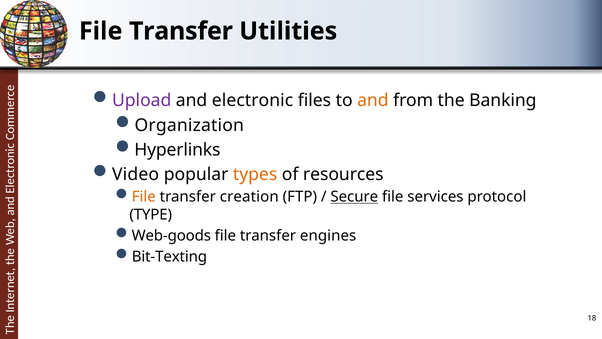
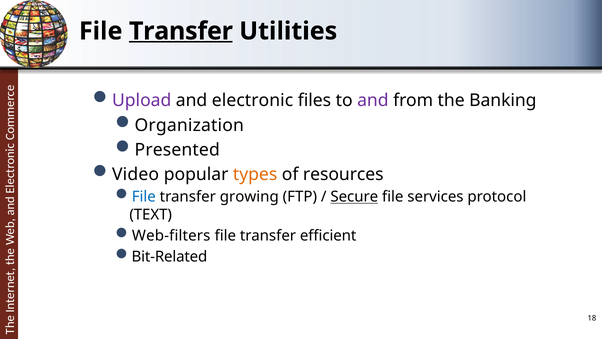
Transfer at (181, 31) underline: none -> present
and at (373, 101) colour: orange -> purple
Hyperlinks: Hyperlinks -> Presented
File at (144, 197) colour: orange -> blue
creation: creation -> growing
TYPE: TYPE -> TEXT
Web-goods: Web-goods -> Web-filters
engines: engines -> efficient
Bit-Texting: Bit-Texting -> Bit-Related
